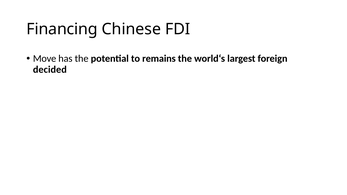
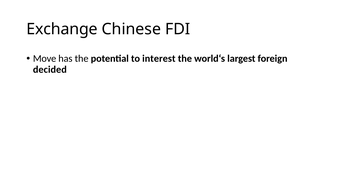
Financing: Financing -> Exchange
remains: remains -> interest
